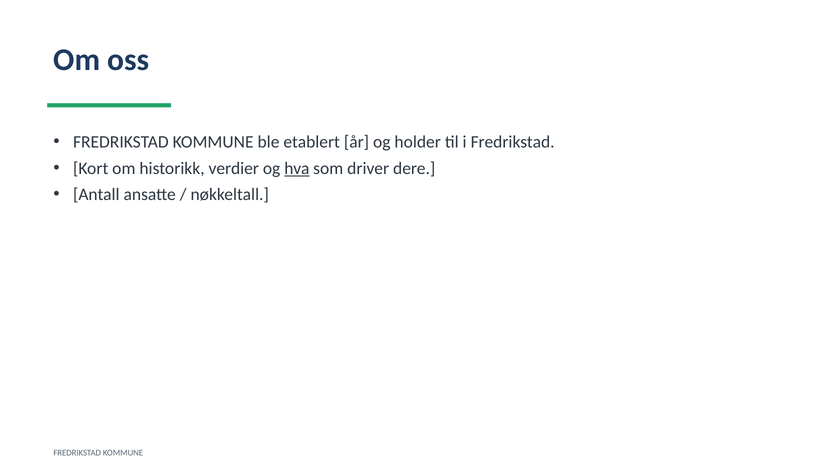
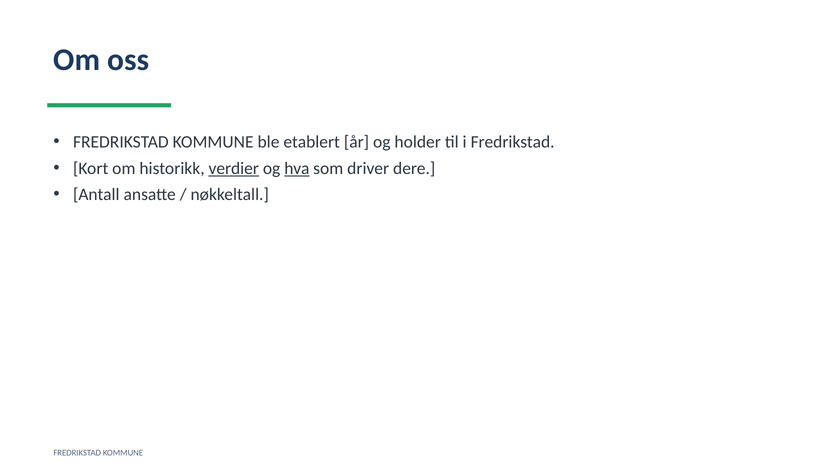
verdier underline: none -> present
